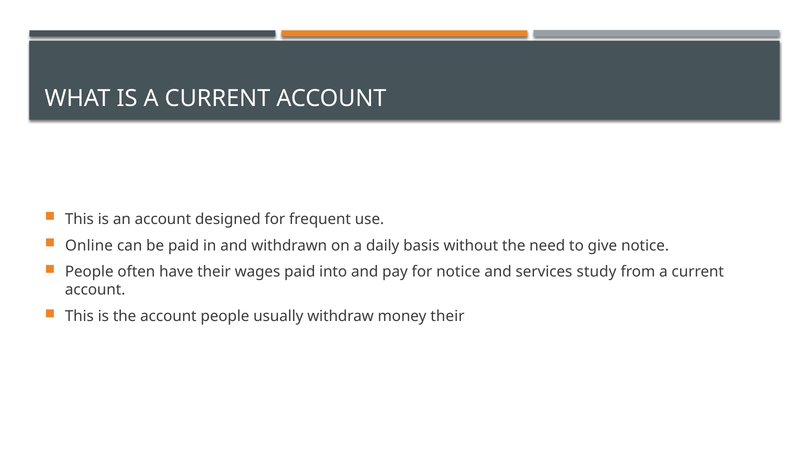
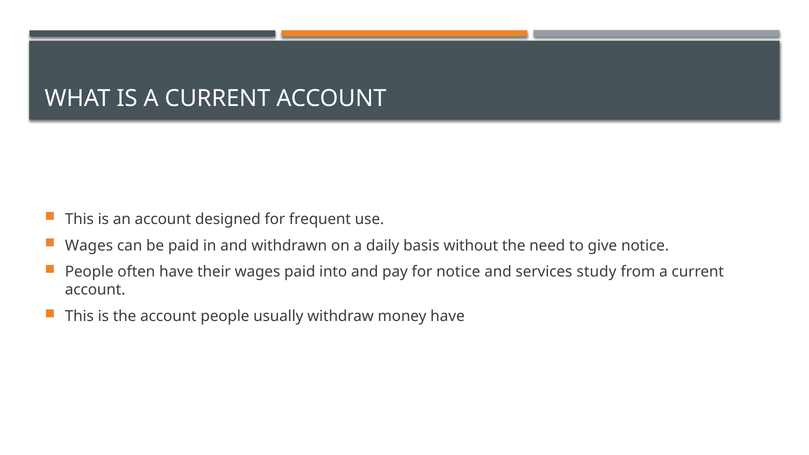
Online at (89, 246): Online -> Wages
money their: their -> have
